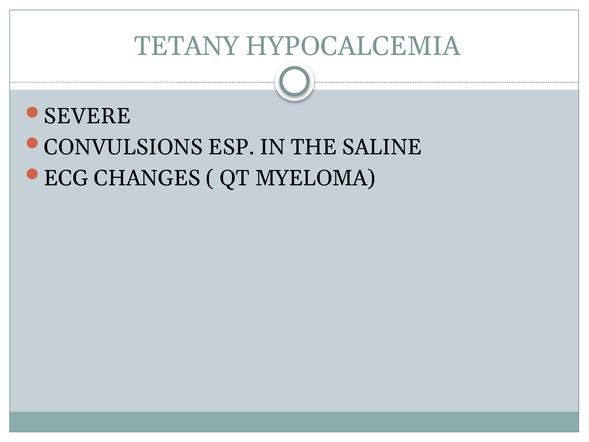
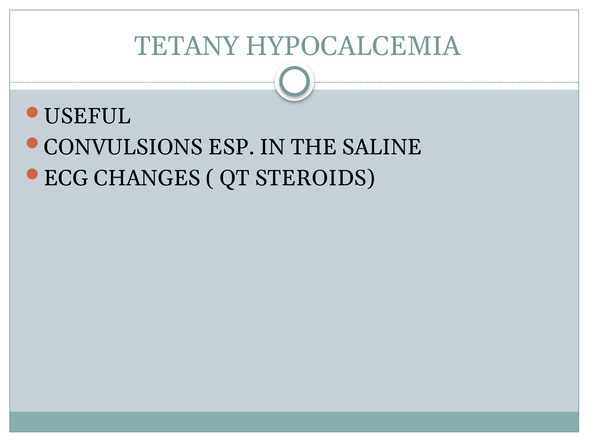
SEVERE: SEVERE -> USEFUL
MYELOMA: MYELOMA -> STEROIDS
